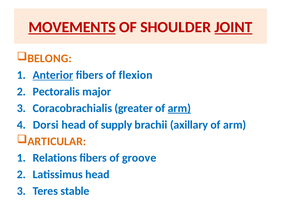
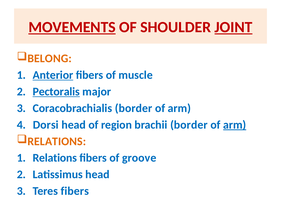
flexion: flexion -> muscle
Pectoralis underline: none -> present
Coracobrachialis greater: greater -> border
arm at (179, 108) underline: present -> none
supply: supply -> region
brachii axillary: axillary -> border
arm at (235, 125) underline: none -> present
ARTICULAR at (57, 141): ARTICULAR -> RELATIONS
Teres stable: stable -> fibers
